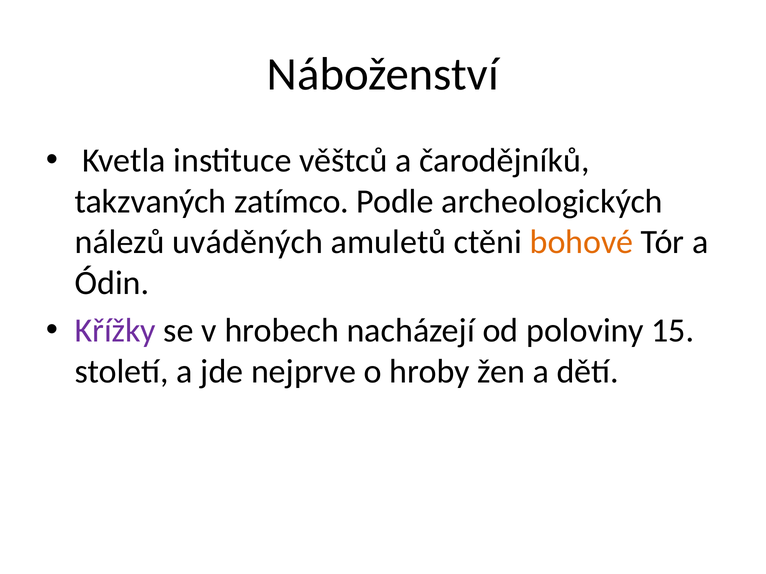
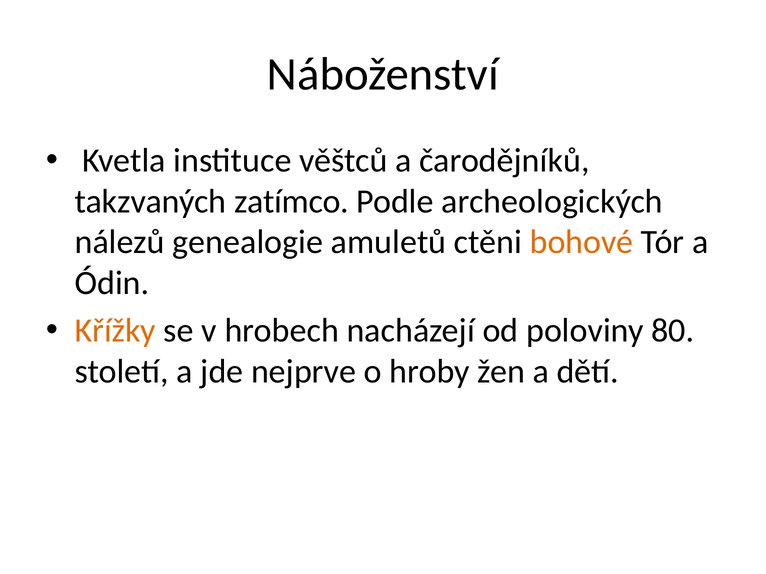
uváděných: uváděných -> genealogie
Křížky colour: purple -> orange
15: 15 -> 80
